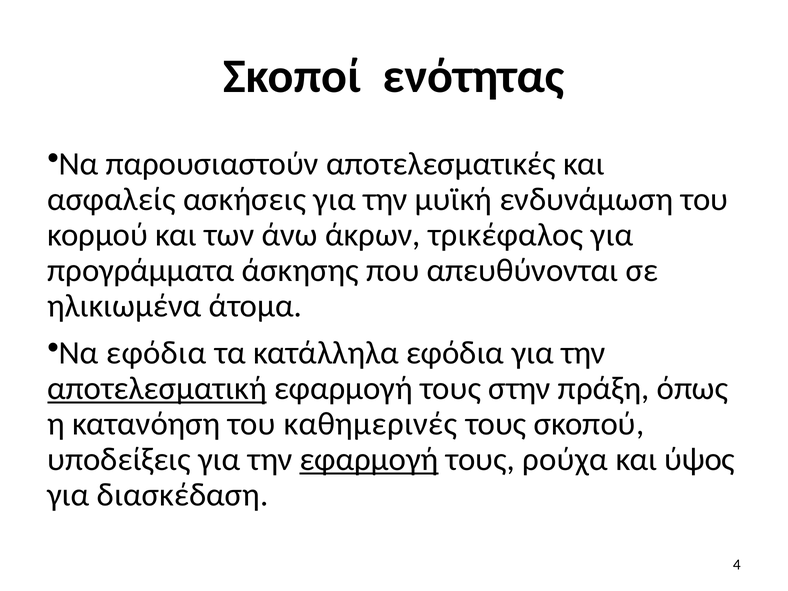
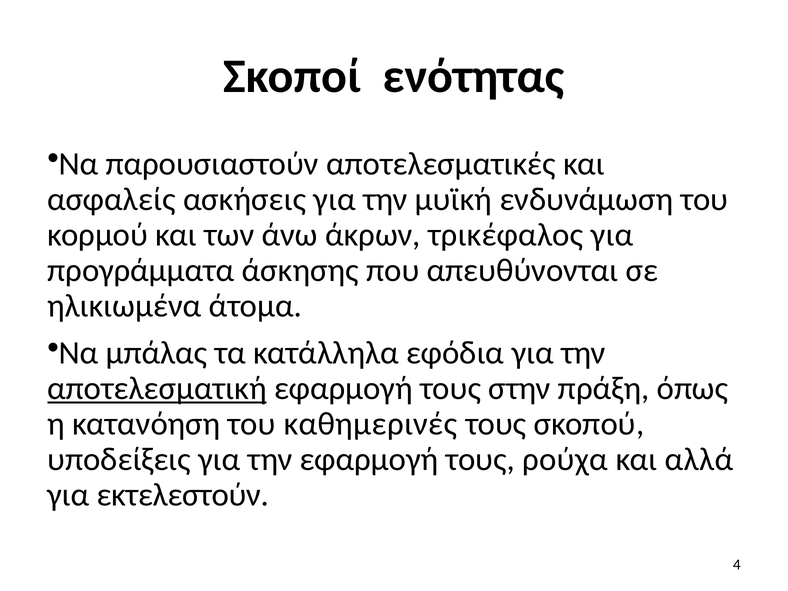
Να εφόδια: εφόδια -> μπάλας
εφαρμογή at (369, 459) underline: present -> none
ύψος: ύψος -> αλλά
διασκέδαση: διασκέδαση -> εκτελεστούν
